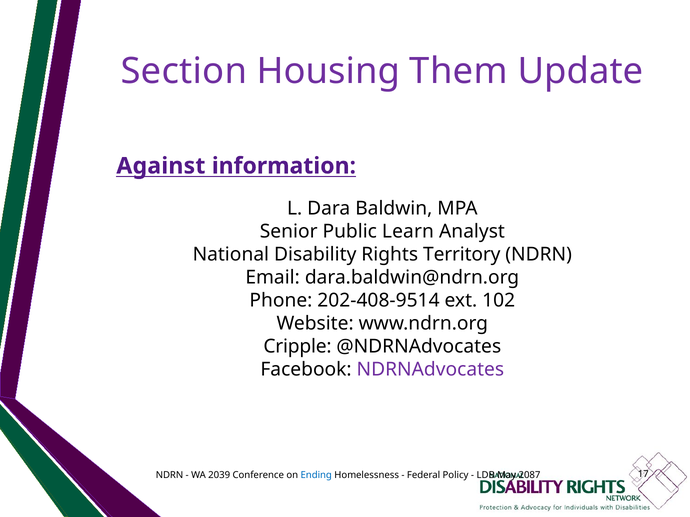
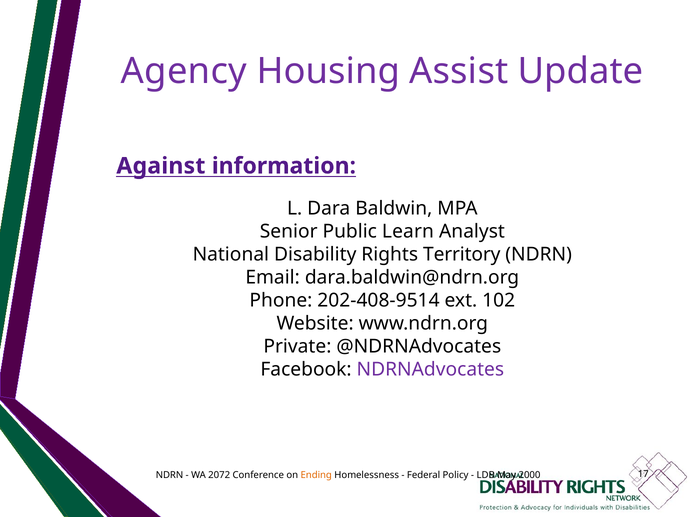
Section: Section -> Agency
Them: Them -> Assist
Cripple: Cripple -> Private
2039: 2039 -> 2072
Ending colour: blue -> orange
2087: 2087 -> 2000
